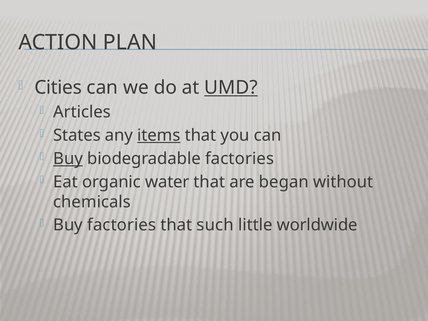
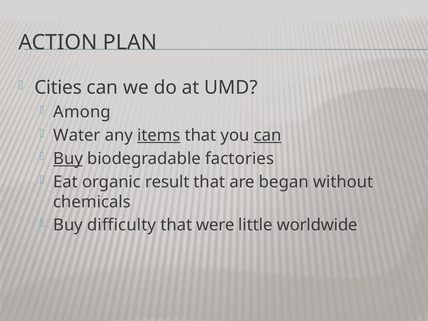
UMD underline: present -> none
Articles: Articles -> Among
States: States -> Water
can at (268, 135) underline: none -> present
water: water -> result
Buy factories: factories -> difficulty
such: such -> were
